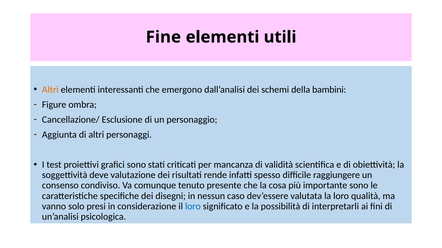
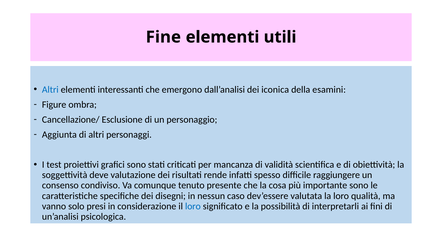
Altri at (50, 90) colour: orange -> blue
schemi: schemi -> iconica
bambini: bambini -> esamini
